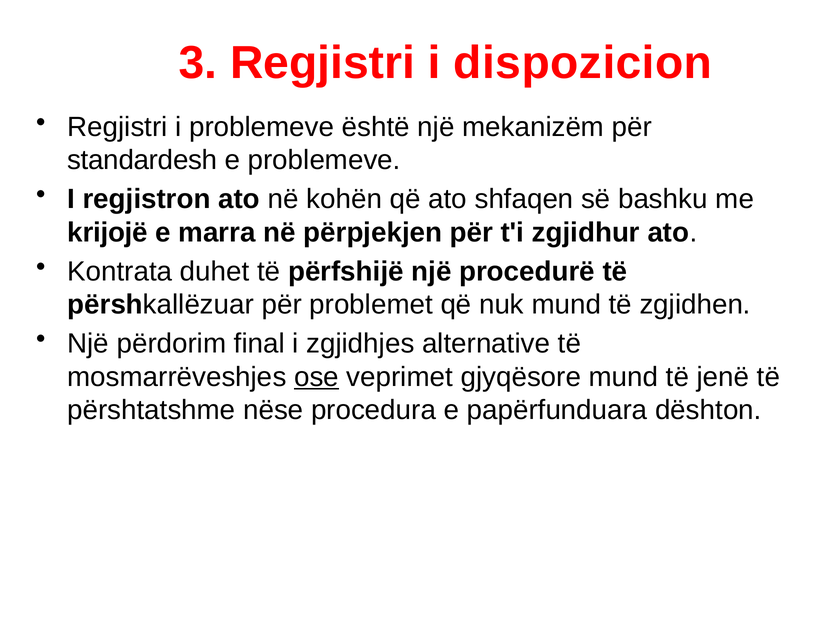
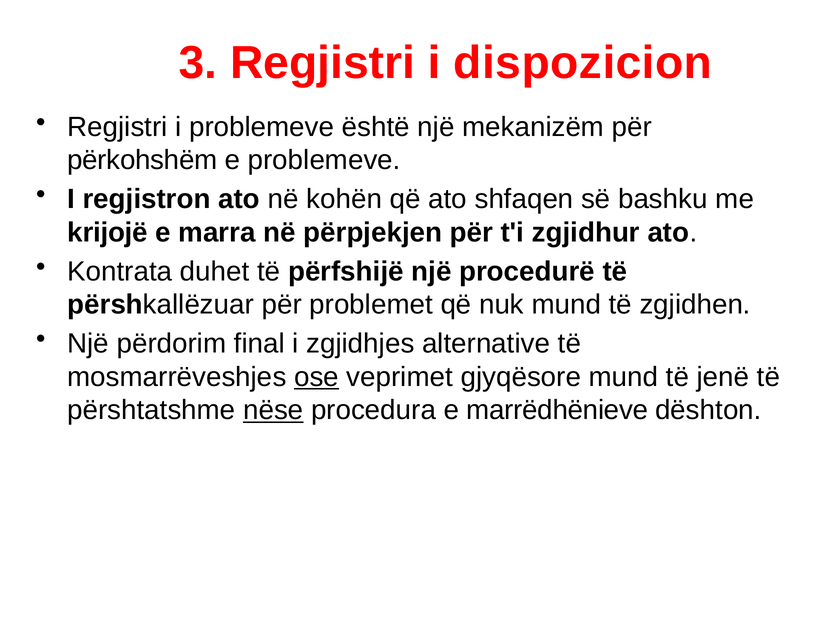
standardesh: standardesh -> përkohshëm
nëse underline: none -> present
papërfunduara: papërfunduara -> marrëdhënieve
